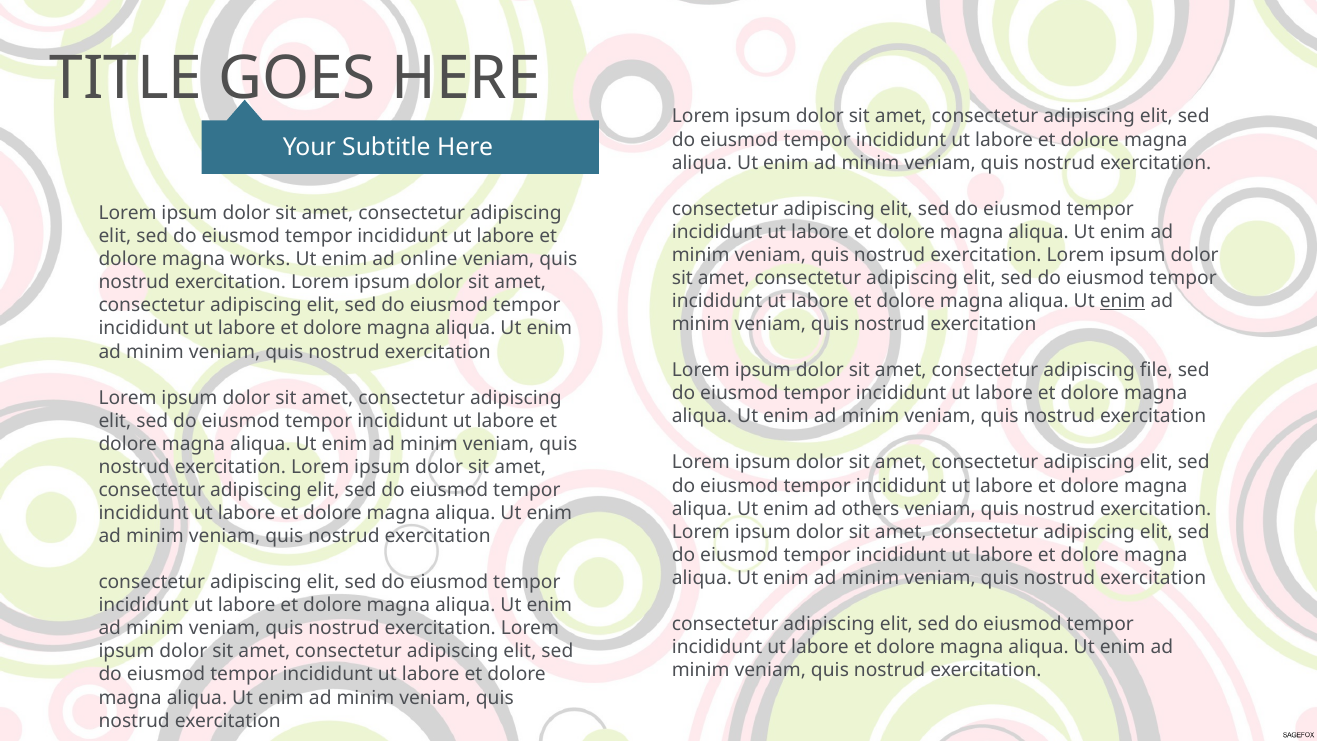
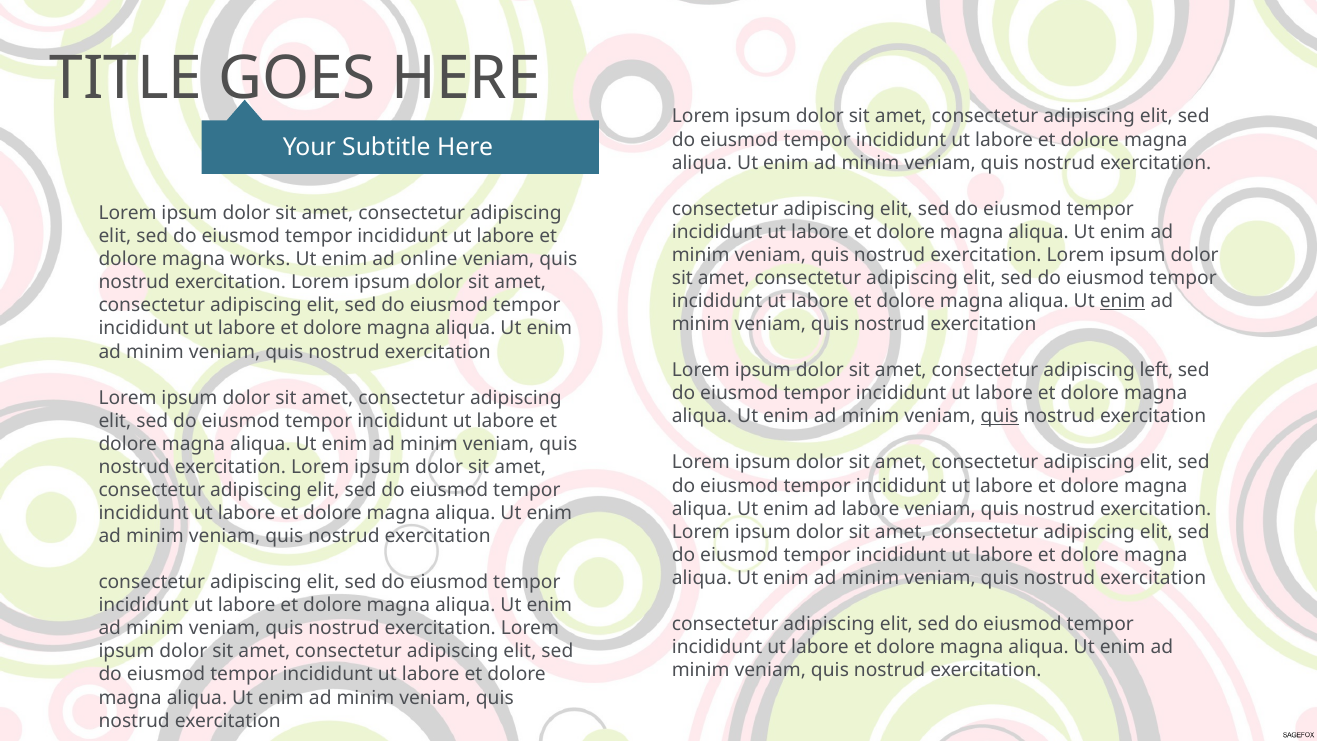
file: file -> left
quis at (1000, 416) underline: none -> present
ad others: others -> labore
